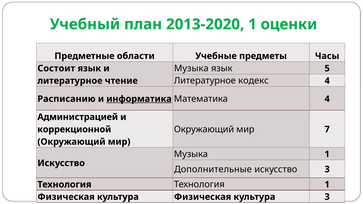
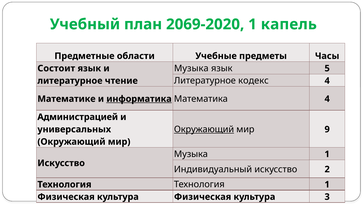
2013-2020: 2013-2020 -> 2069-2020
оценки: оценки -> капель
Расписанию: Расписанию -> Математике
Окружающий at (204, 129) underline: none -> present
7: 7 -> 9
коррекционной: коррекционной -> универсальных
Дополнительные: Дополнительные -> Индивидуальный
искусство 3: 3 -> 2
